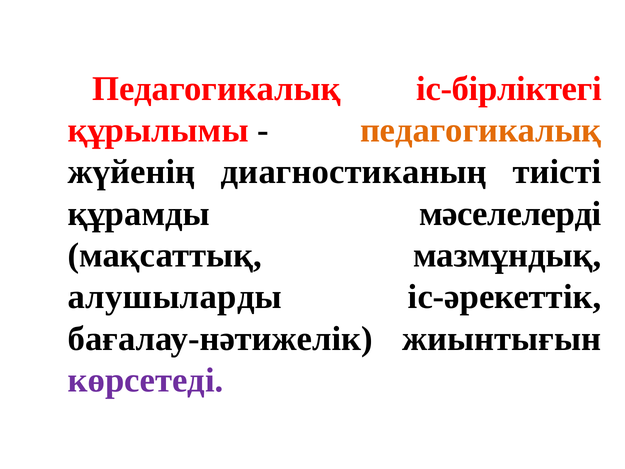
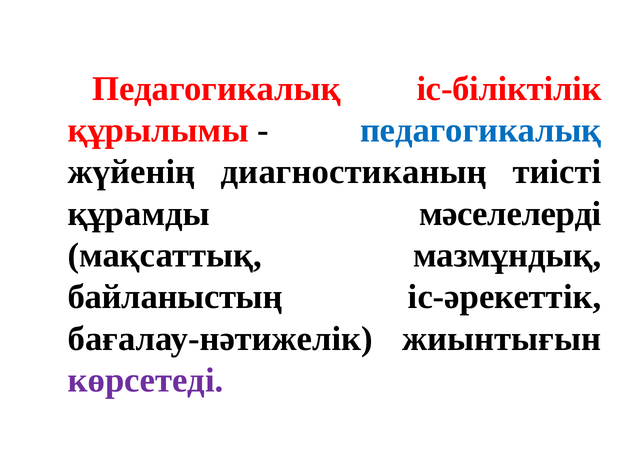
іс-бірліктегі: іс-бірліктегі -> іс-біліктілік
педагогикалық at (481, 130) colour: orange -> blue
алушыларды: алушыларды -> байланыстың
